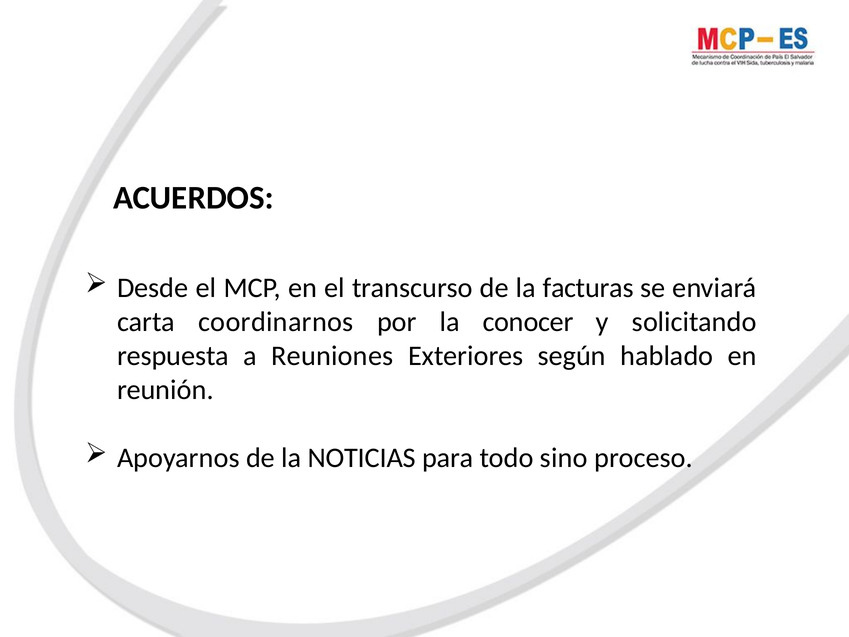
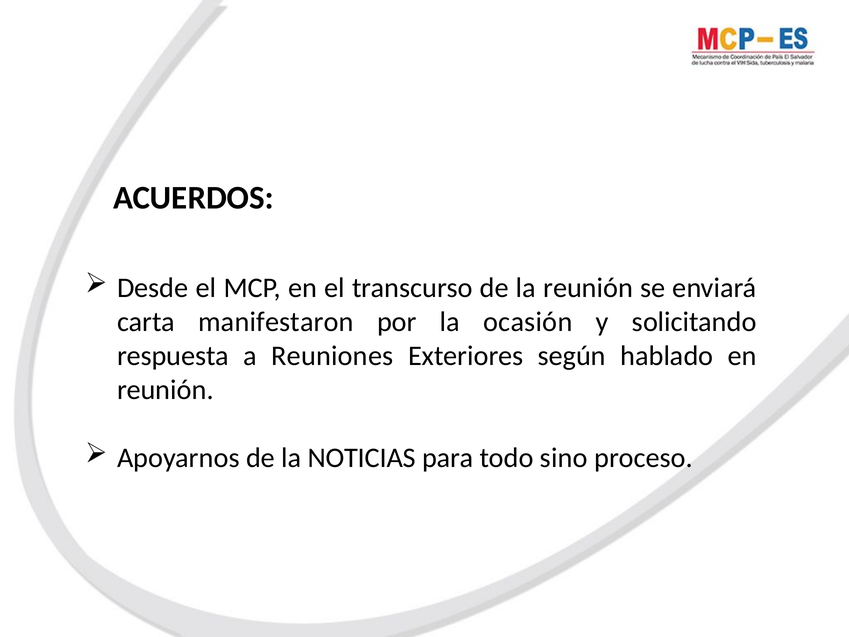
la facturas: facturas -> reunión
coordinarnos: coordinarnos -> manifestaron
conocer: conocer -> ocasión
